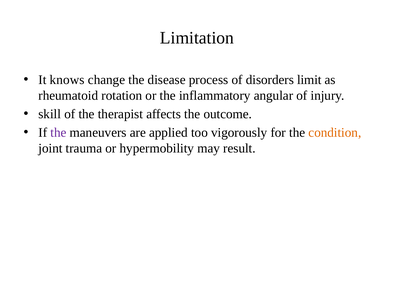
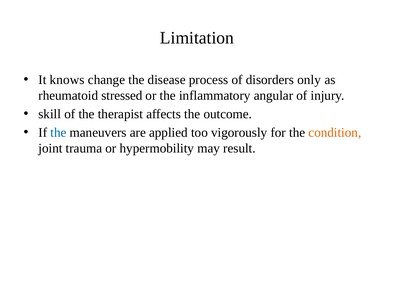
limit: limit -> only
rotation: rotation -> stressed
the at (58, 132) colour: purple -> blue
